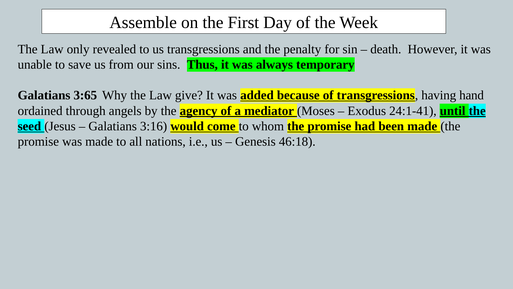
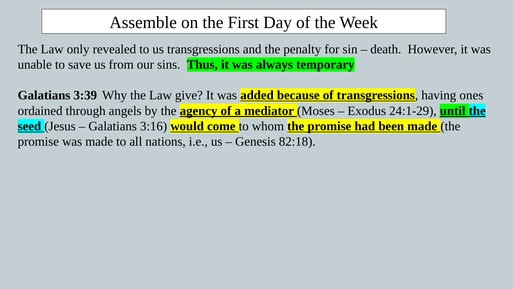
3:65: 3:65 -> 3:39
hand: hand -> ones
24:1-41: 24:1-41 -> 24:1-29
46:18: 46:18 -> 82:18
